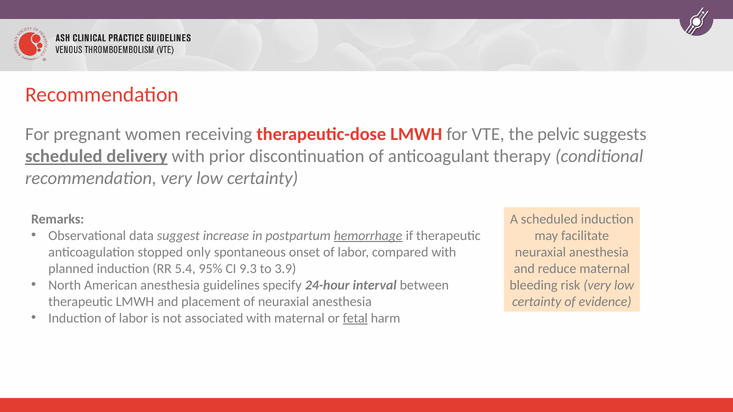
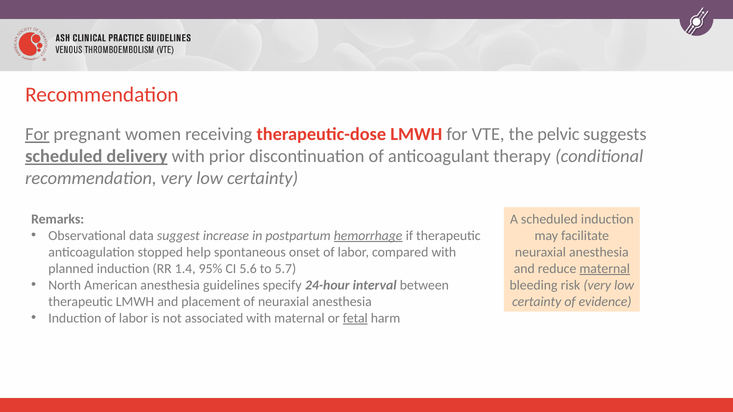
For at (37, 135) underline: none -> present
only: only -> help
5.4: 5.4 -> 1.4
9.3: 9.3 -> 5.6
3.9: 3.9 -> 5.7
maternal at (605, 269) underline: none -> present
